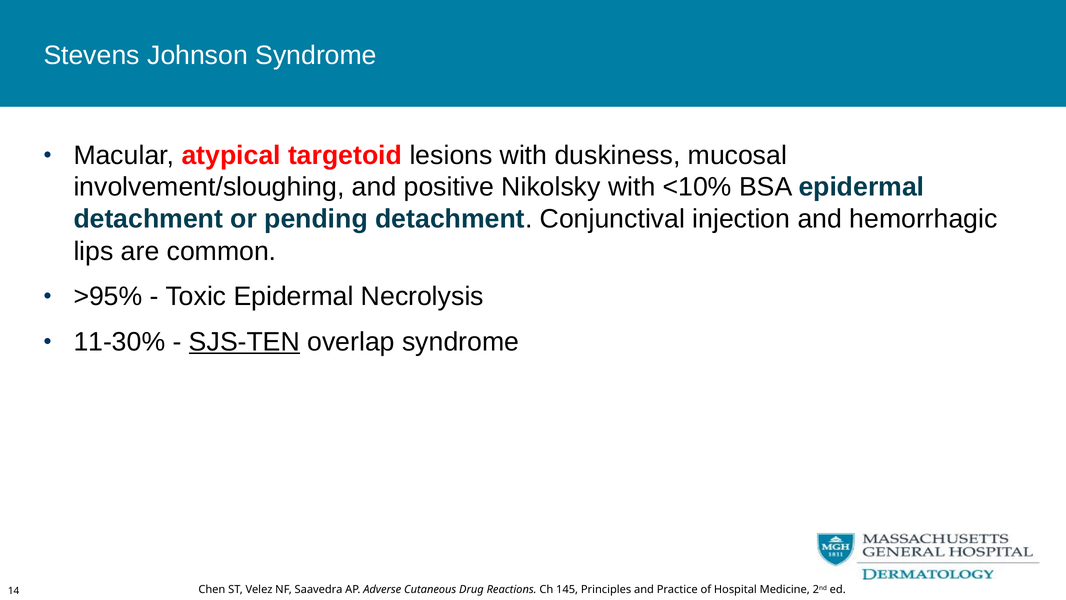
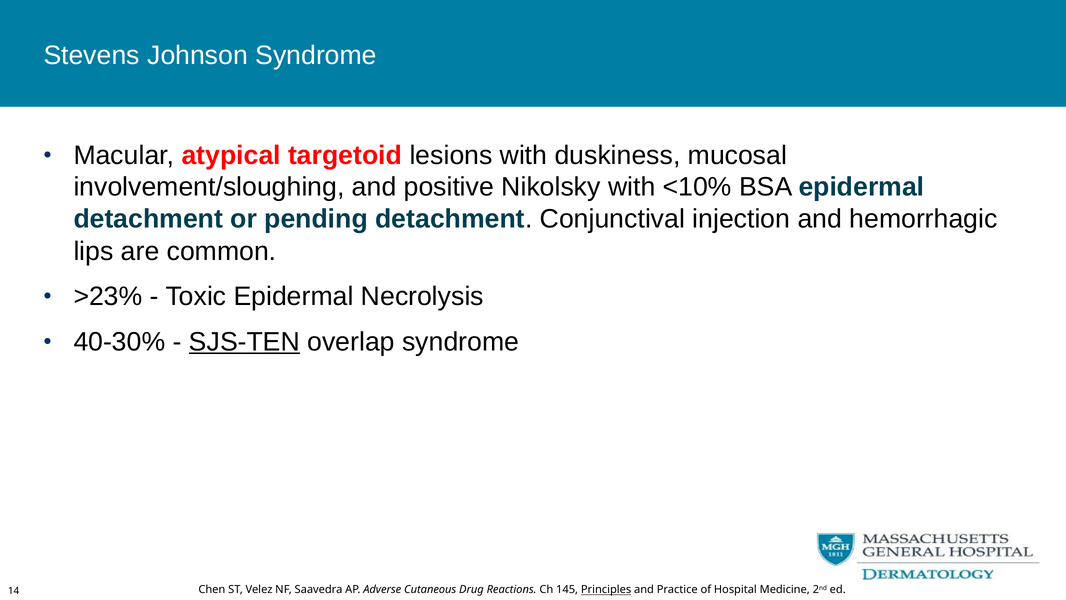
>95%: >95% -> >23%
11-30%: 11-30% -> 40-30%
Principles underline: none -> present
